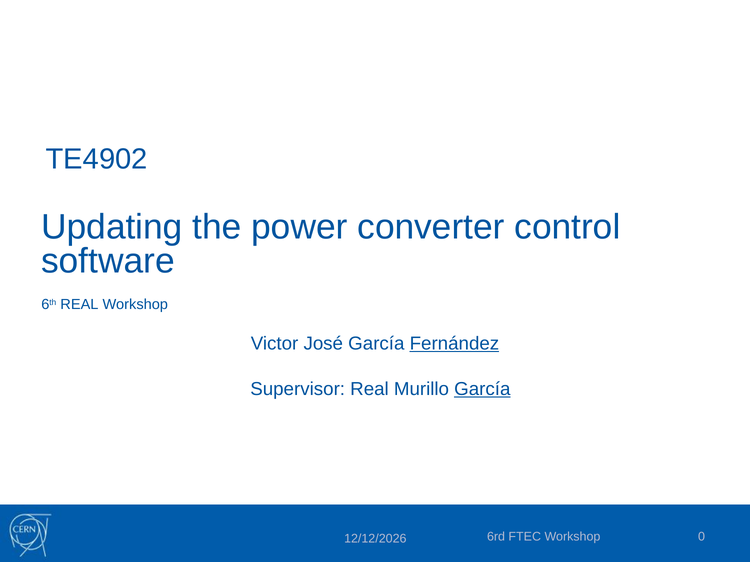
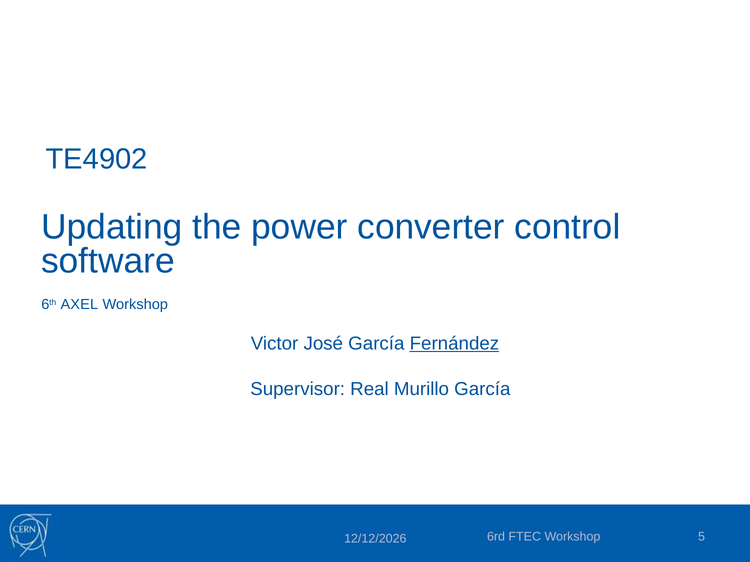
6th REAL: REAL -> AXEL
García at (482, 389) underline: present -> none
0: 0 -> 5
